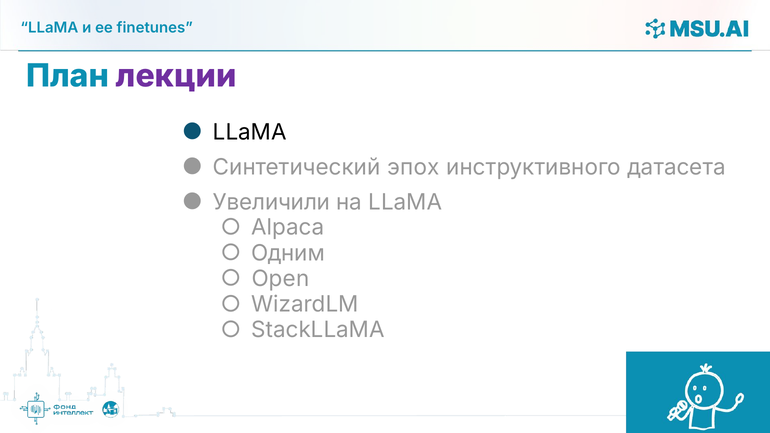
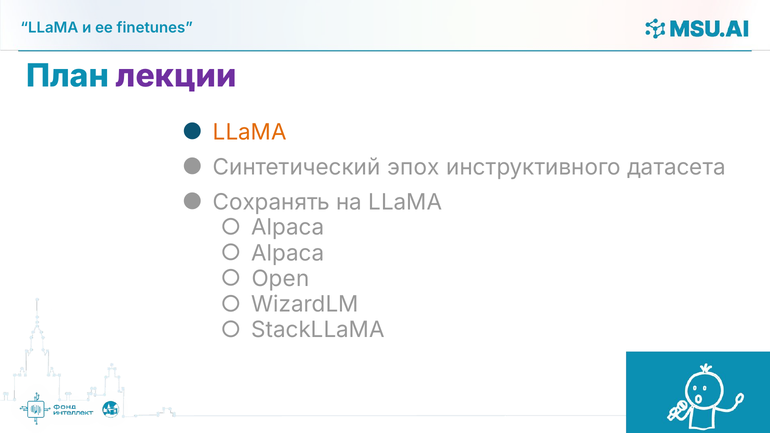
LLaMA at (250, 133) colour: black -> orange
Увеличили: Увеличили -> Сохранять
Одним at (288, 253): Одним -> Alpaca
